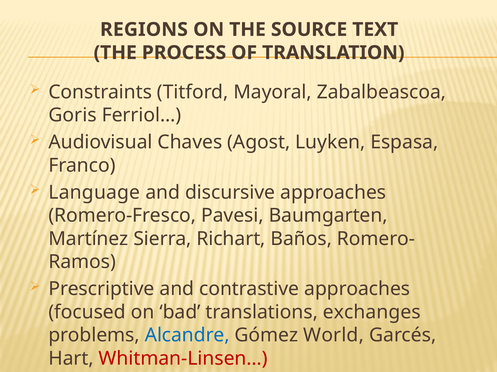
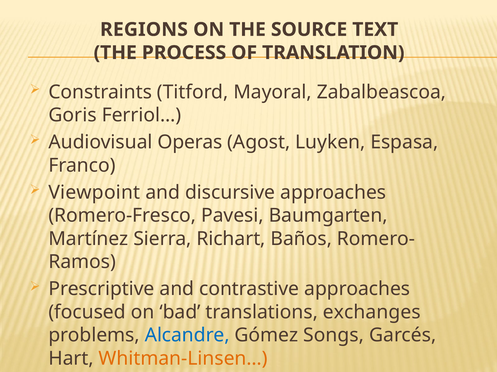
Chaves: Chaves -> Operas
Language: Language -> Viewpoint
World: World -> Songs
Whitman-Linsen… colour: red -> orange
